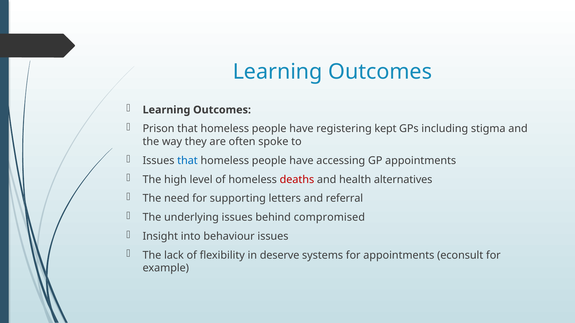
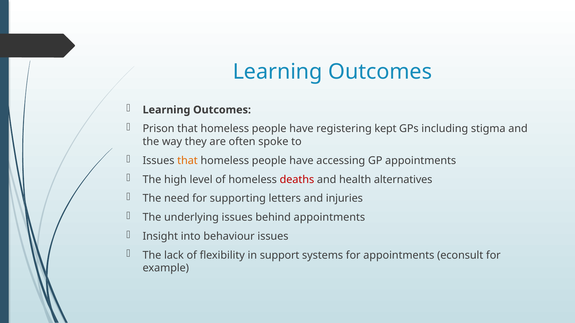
that at (187, 161) colour: blue -> orange
referral: referral -> injuries
behind compromised: compromised -> appointments
deserve: deserve -> support
